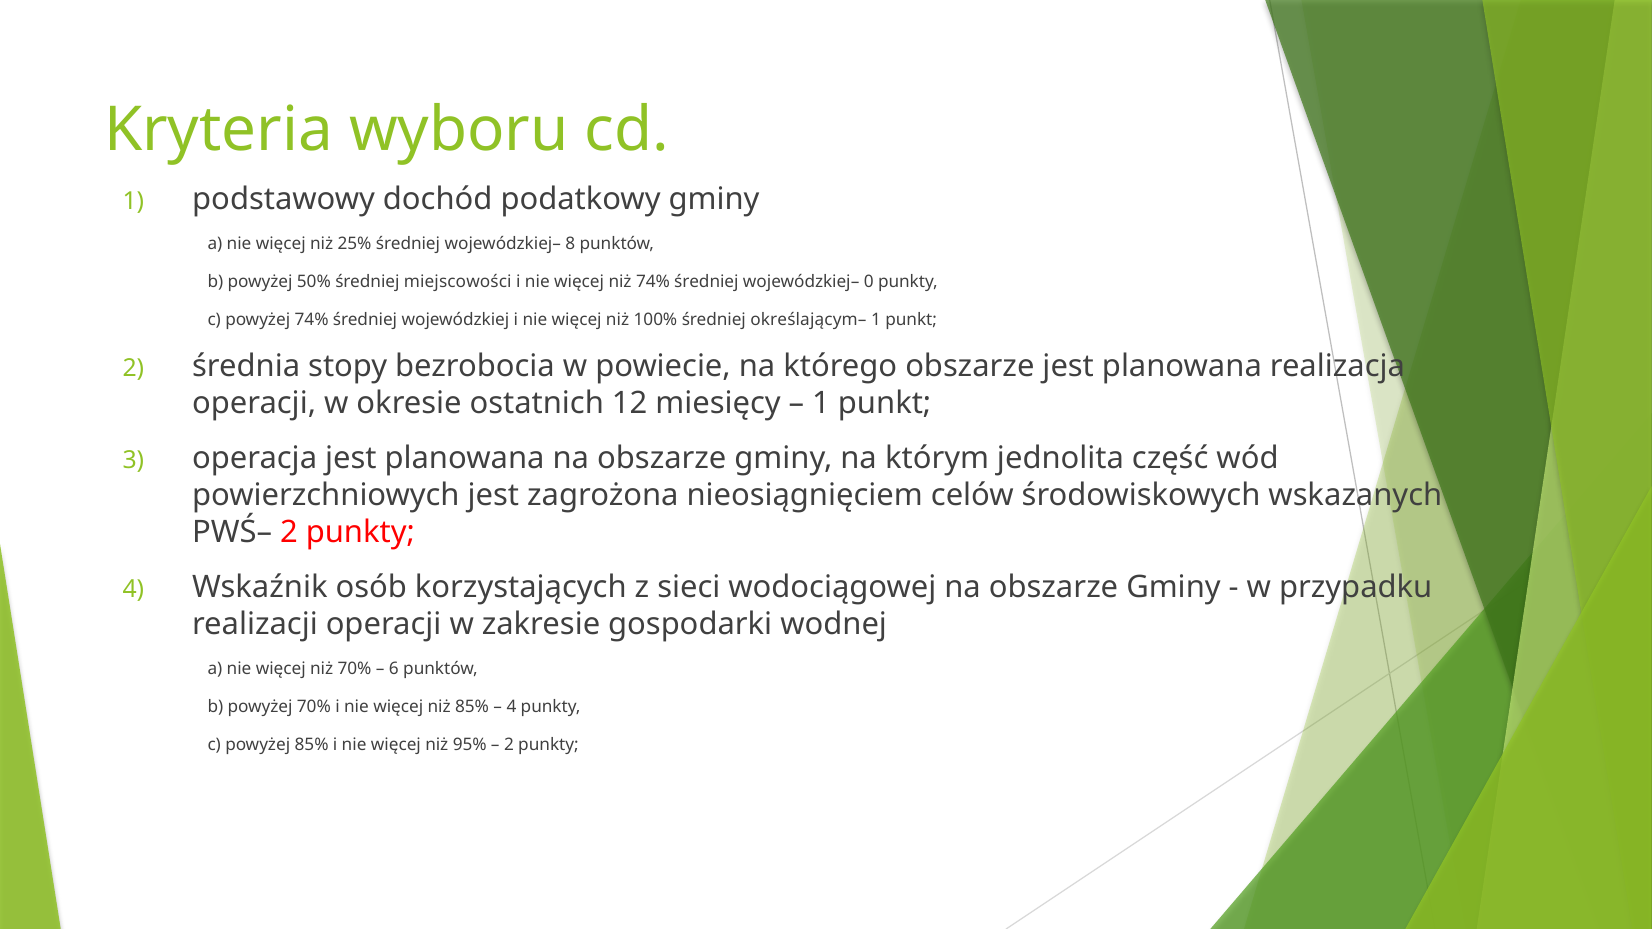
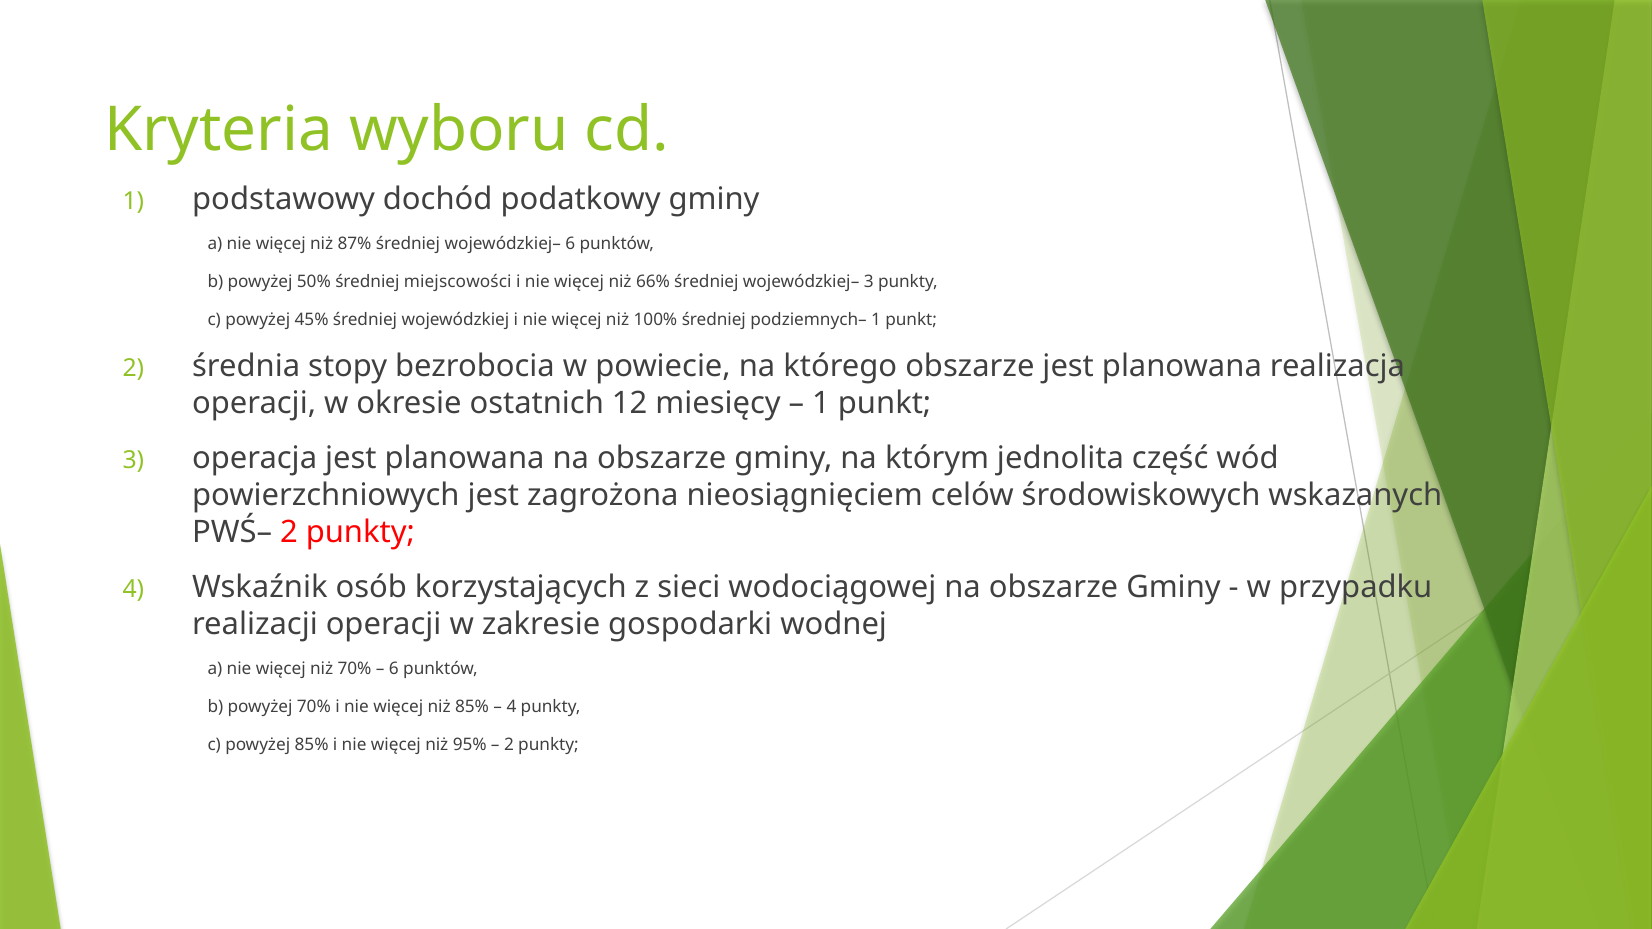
25%: 25% -> 87%
wojewódzkiej– 8: 8 -> 6
niż 74%: 74% -> 66%
wojewódzkiej– 0: 0 -> 3
powyżej 74%: 74% -> 45%
określającym–: określającym– -> podziemnych–
